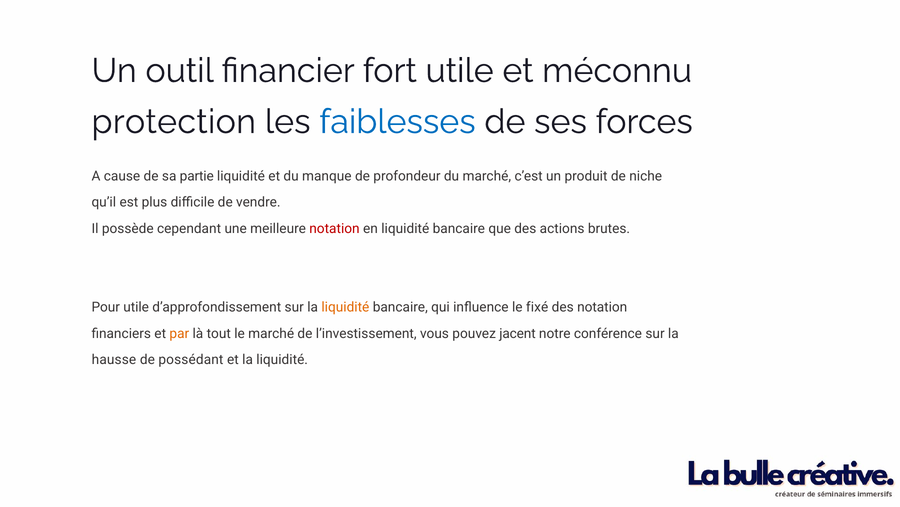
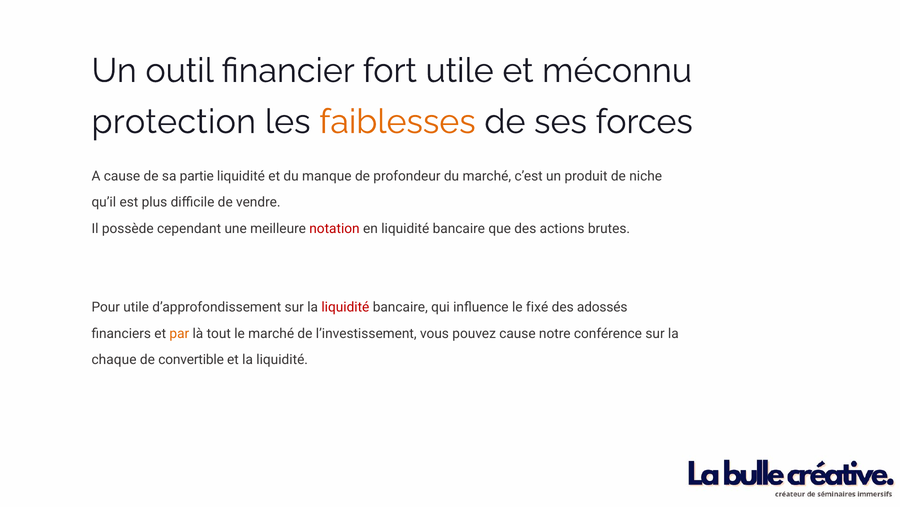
faiblesses colour: blue -> orange
liquidité at (345, 307) colour: orange -> red
des notation: notation -> adossés
pouvez jacent: jacent -> cause
hausse: hausse -> chaque
possédant: possédant -> convertible
